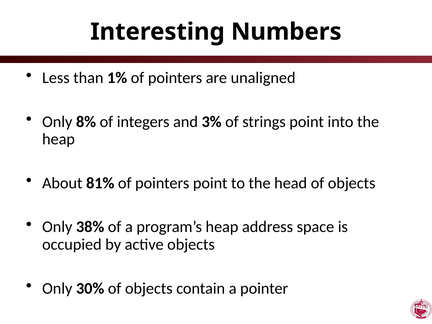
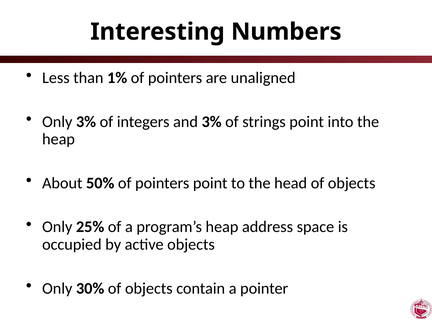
Only 8%: 8% -> 3%
81%: 81% -> 50%
38%: 38% -> 25%
